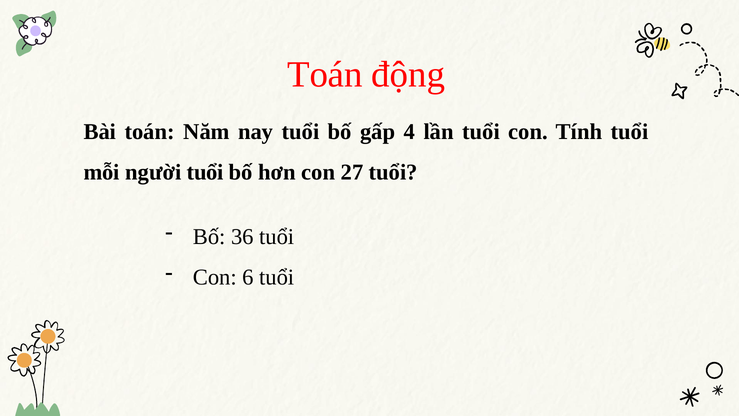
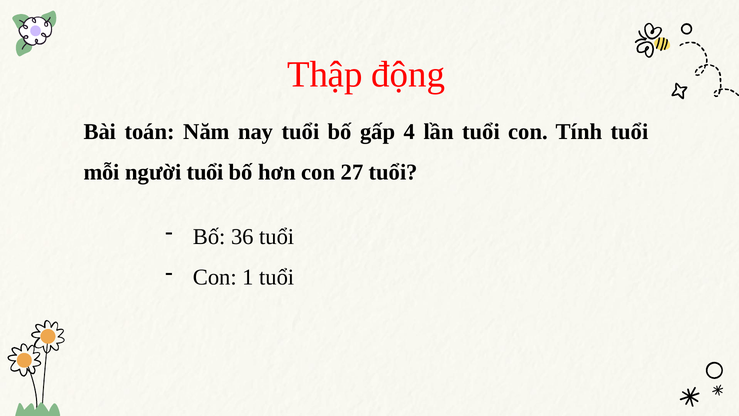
Toán at (325, 74): Toán -> Thập
6: 6 -> 1
